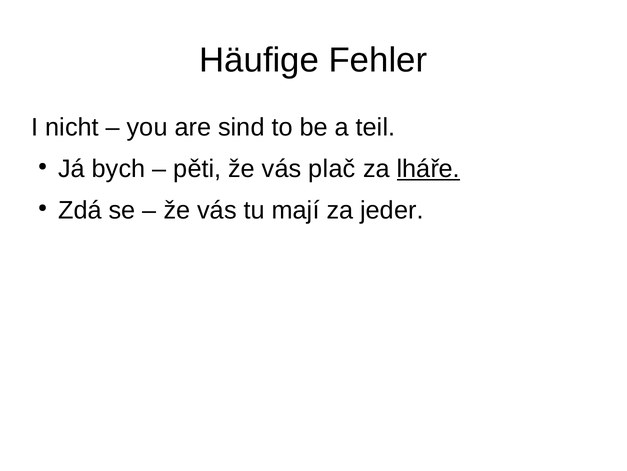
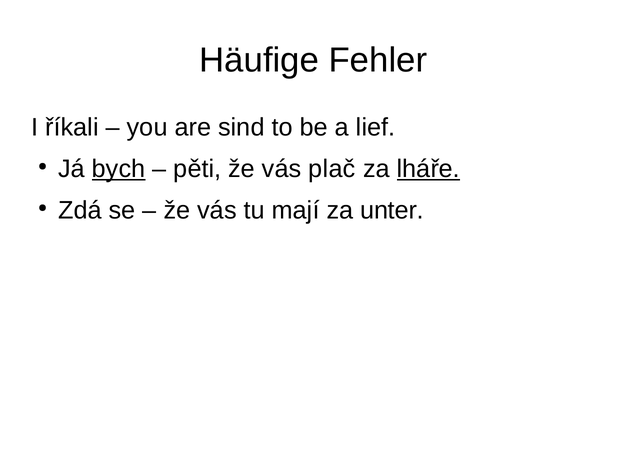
nicht: nicht -> říkali
teil: teil -> lief
bych underline: none -> present
jeder: jeder -> unter
